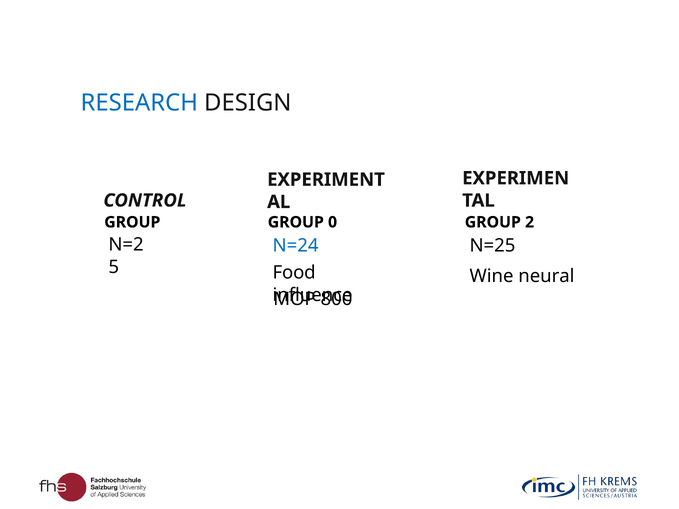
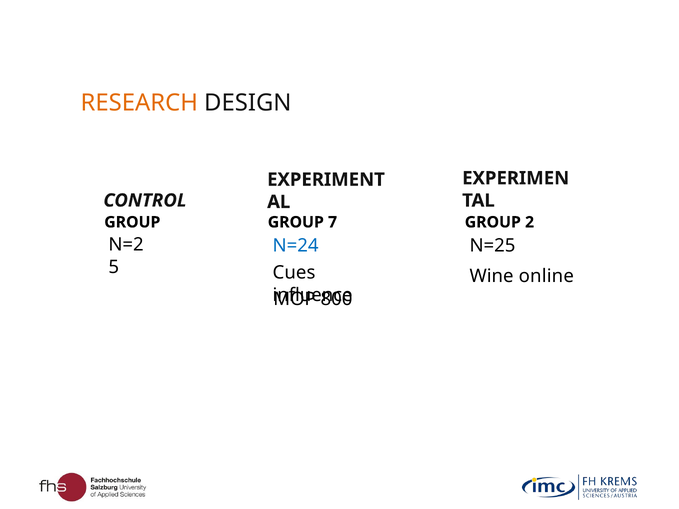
RESEARCH colour: blue -> orange
0: 0 -> 7
Food: Food -> Cues
neural: neural -> online
